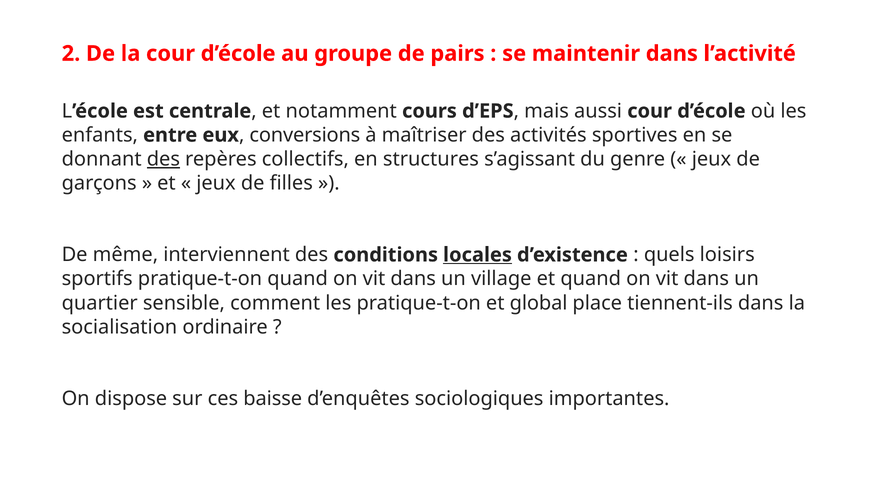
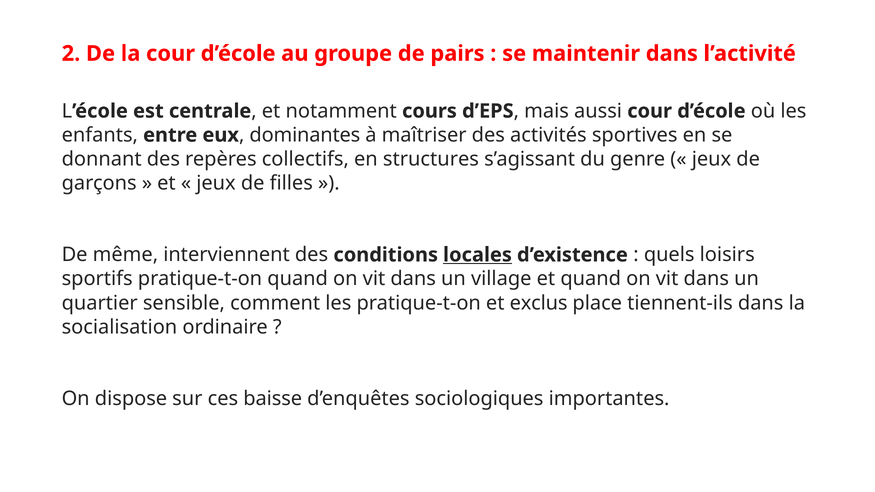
conversions: conversions -> dominantes
des at (163, 159) underline: present -> none
global: global -> exclus
